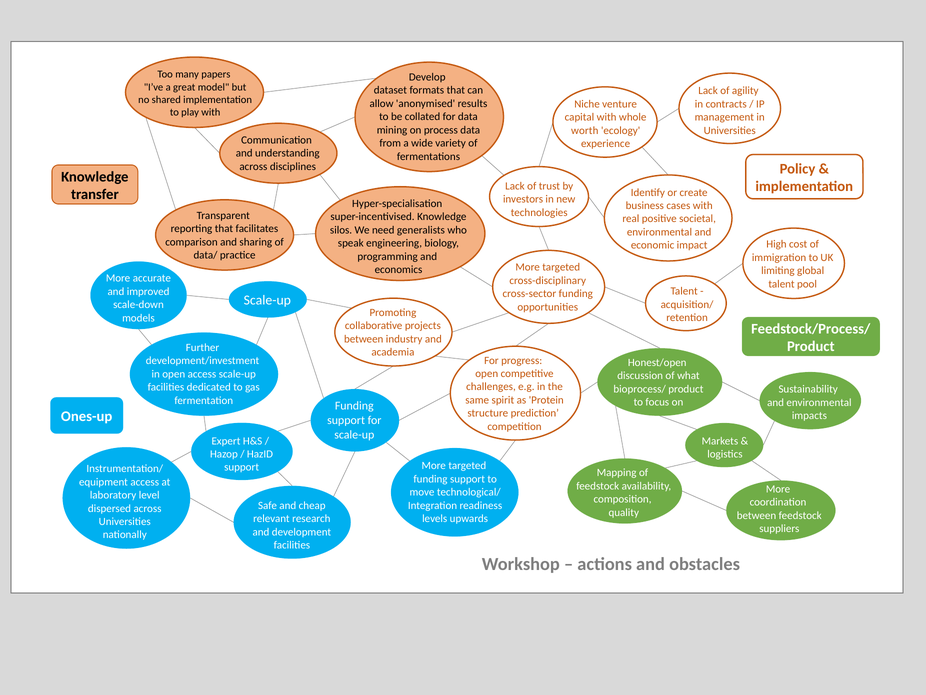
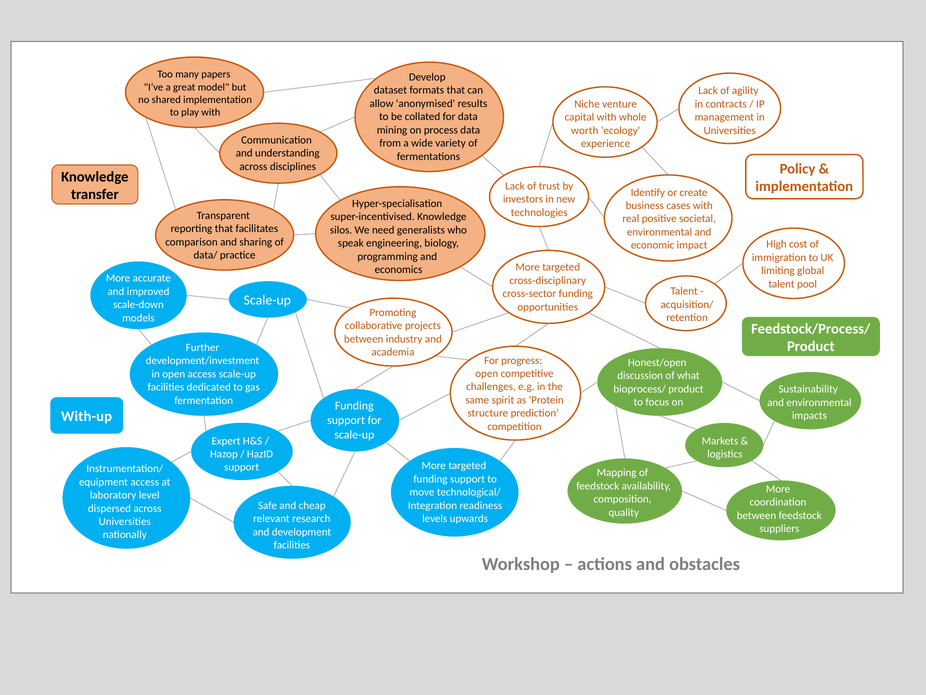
Ones-up: Ones-up -> With-up
